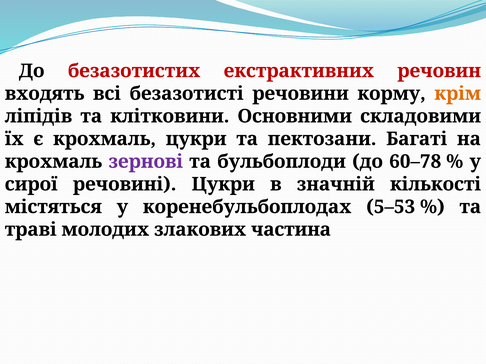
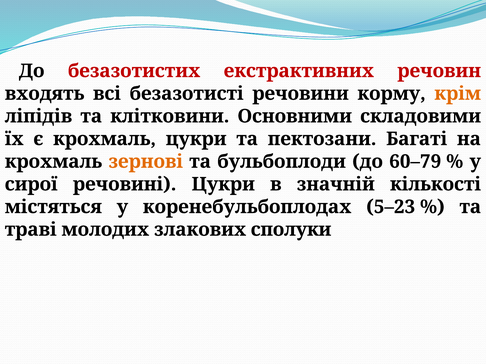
зернові colour: purple -> orange
60–78: 60–78 -> 60–79
5–53: 5–53 -> 5–23
частина: частина -> сполуки
